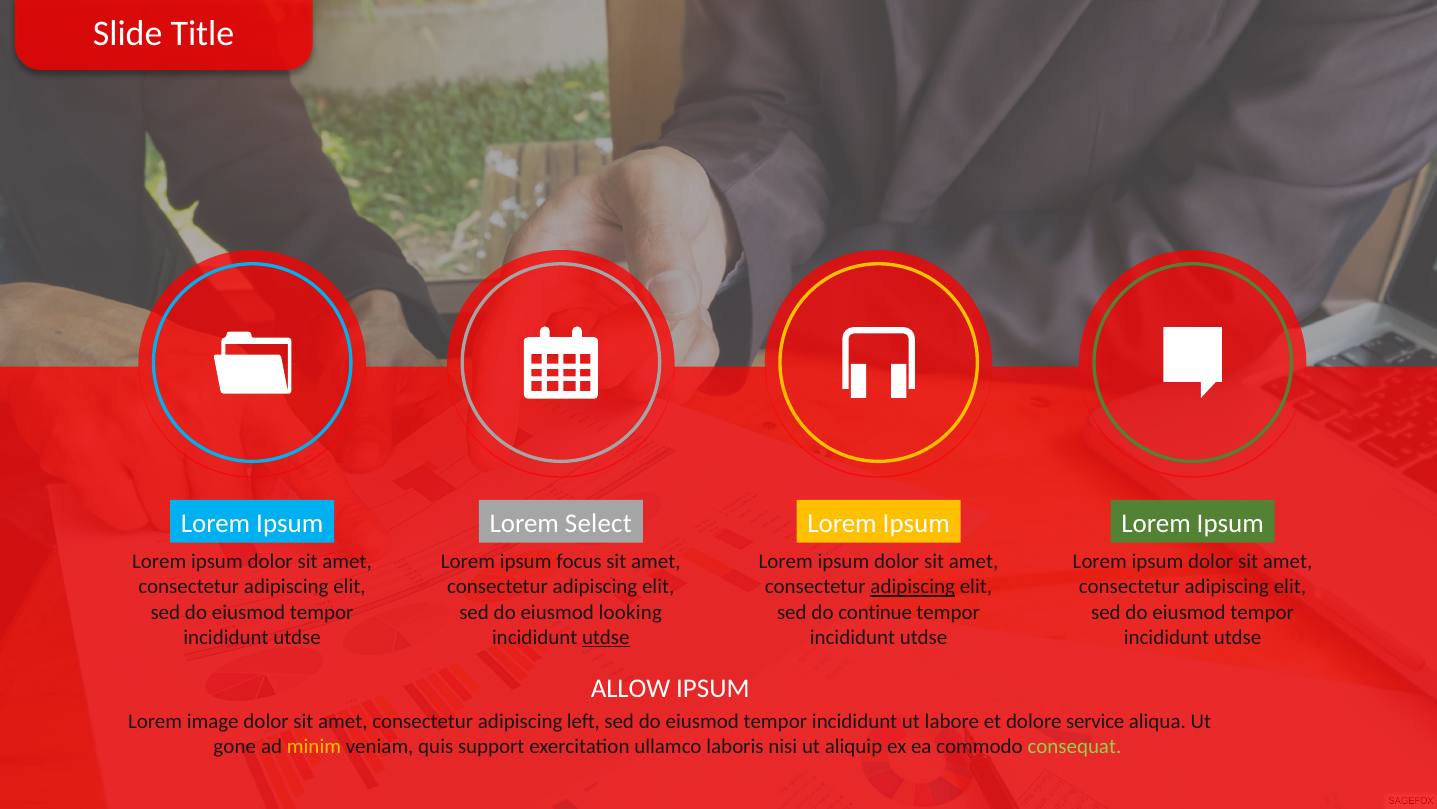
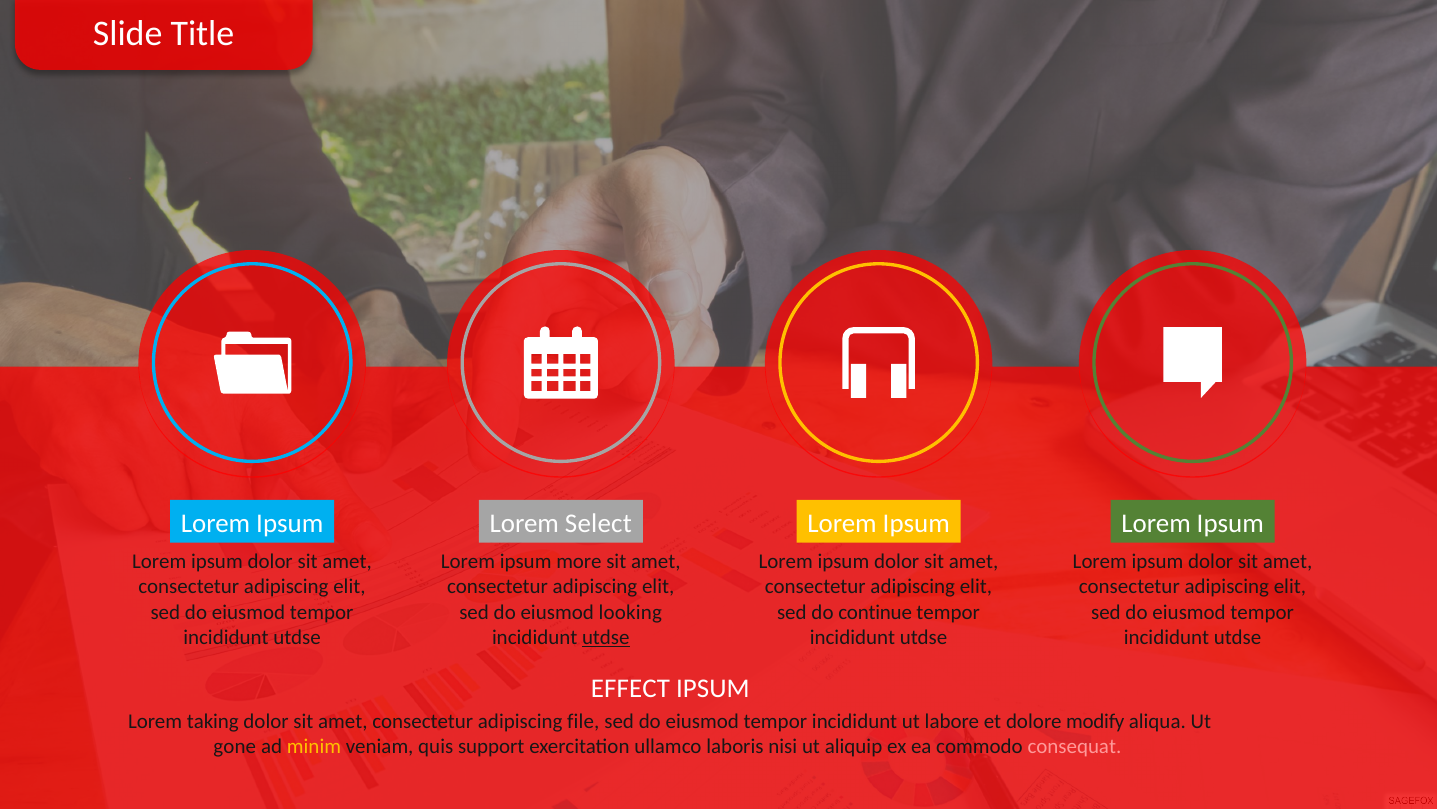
focus: focus -> more
adipiscing at (913, 587) underline: present -> none
ALLOW: ALLOW -> EFFECT
image: image -> taking
left: left -> file
service: service -> modify
consequat colour: light green -> pink
